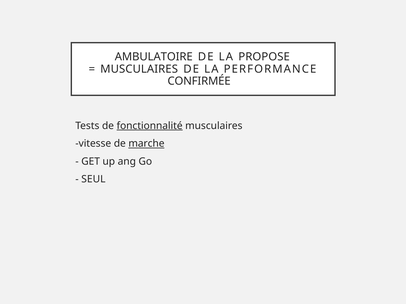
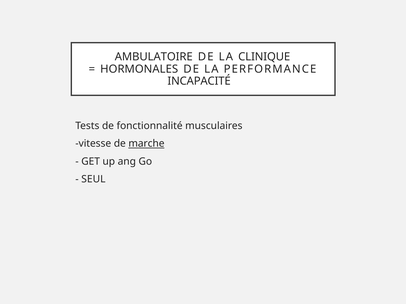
PROPOSE: PROPOSE -> CLINIQUE
MUSCULAIRES at (139, 69): MUSCULAIRES -> HORMONALES
CONFIRMÉE: CONFIRMÉE -> INCAPACITÉ
fonctionnalité underline: present -> none
